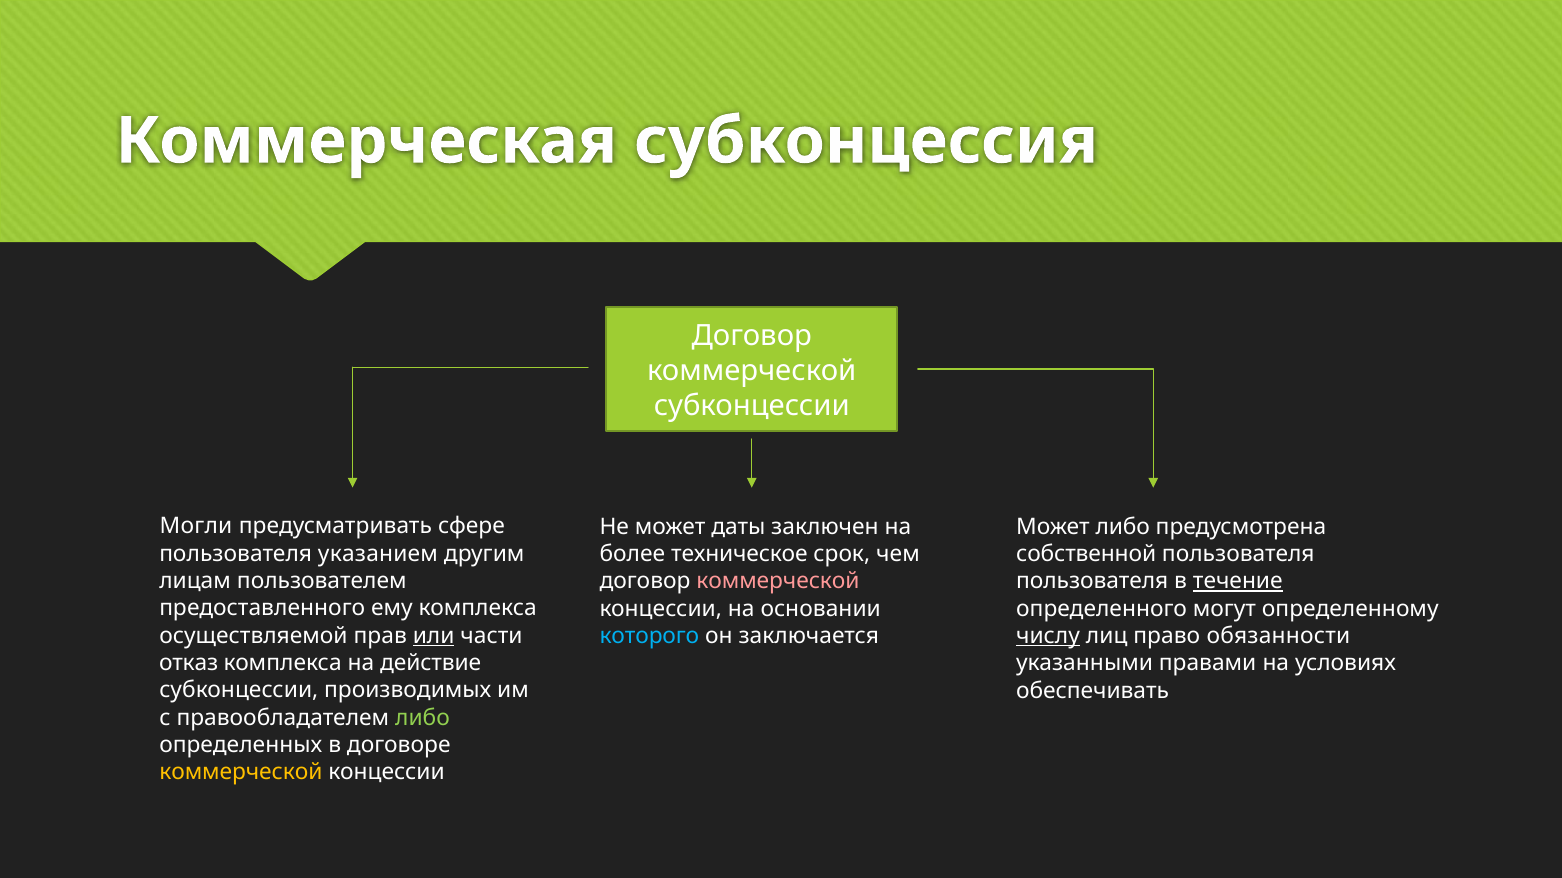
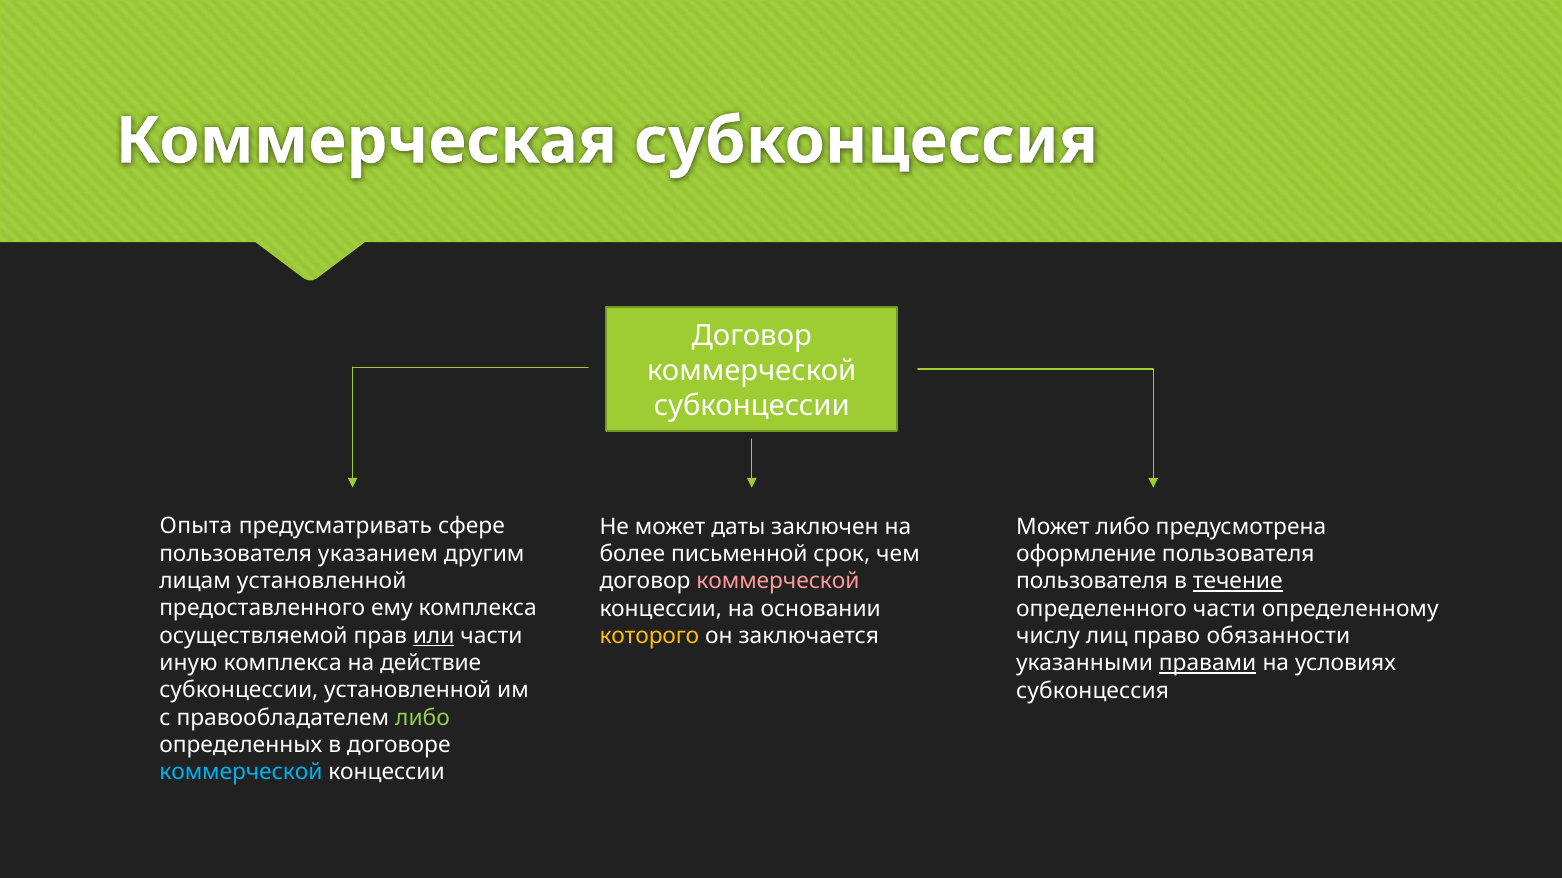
Могли: Могли -> Опыта
техническое: техническое -> письменной
собственной: собственной -> оформление
лицам пользователем: пользователем -> установленной
определенного могут: могут -> части
которого colour: light blue -> yellow
числу underline: present -> none
отказ: отказ -> иную
правами underline: none -> present
субконцессии производимых: производимых -> установленной
обеспечивать at (1093, 691): обеспечивать -> субконцессия
коммерческой at (241, 773) colour: yellow -> light blue
